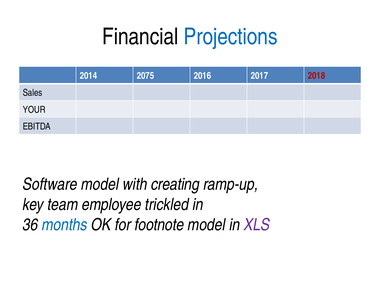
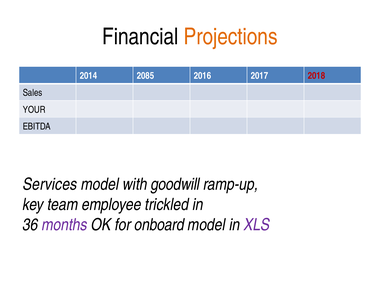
Projections colour: blue -> orange
2075: 2075 -> 2085
Software: Software -> Services
creating: creating -> goodwill
months colour: blue -> purple
footnote: footnote -> onboard
